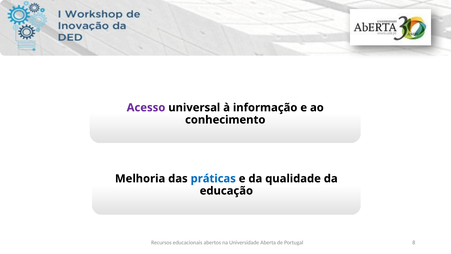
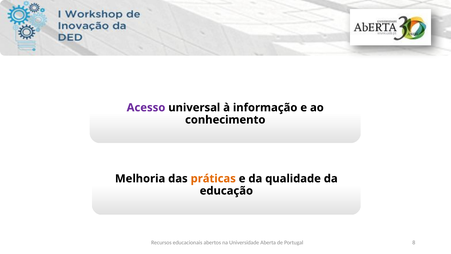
práticas colour: blue -> orange
